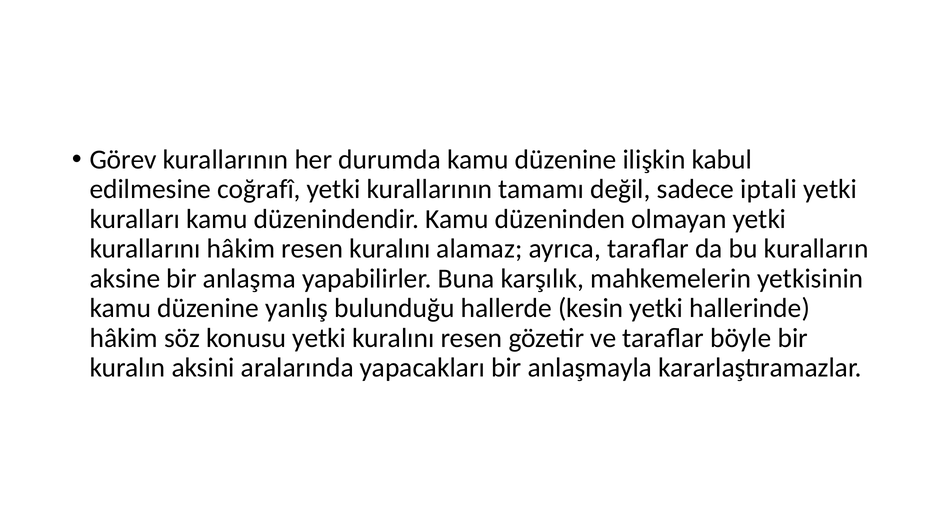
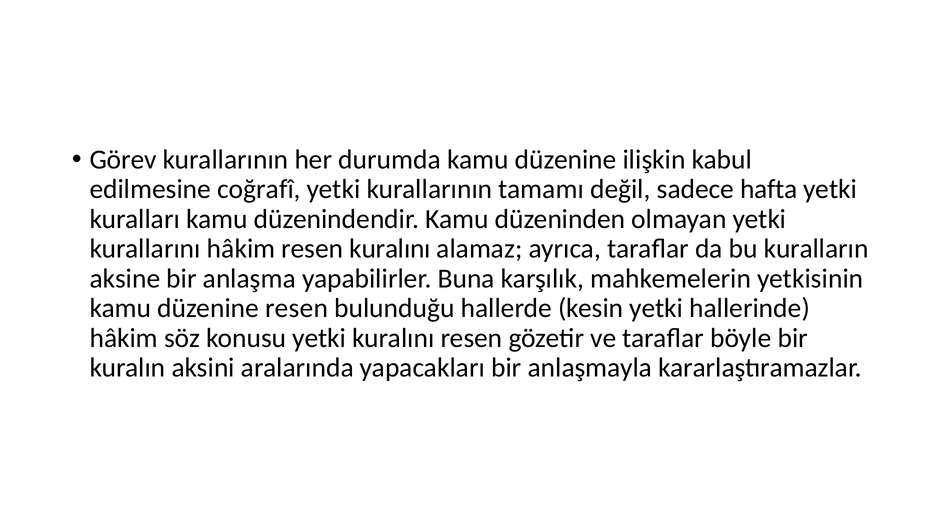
iptali: iptali -> hafta
düzenine yanlış: yanlış -> resen
